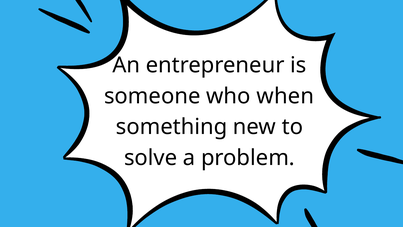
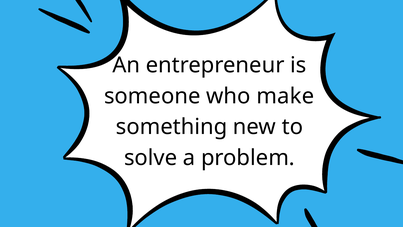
when: when -> make
